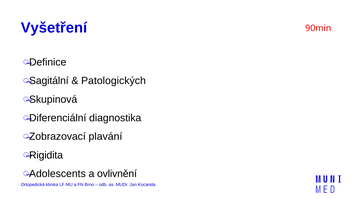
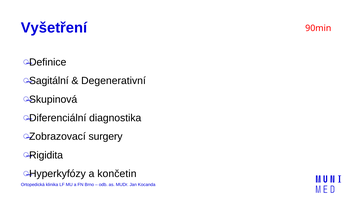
Patologických: Patologických -> Degenerativní
plavání: plavání -> surgery
Adolescents: Adolescents -> Hyperkyfózy
ovlivnění: ovlivnění -> končetin
